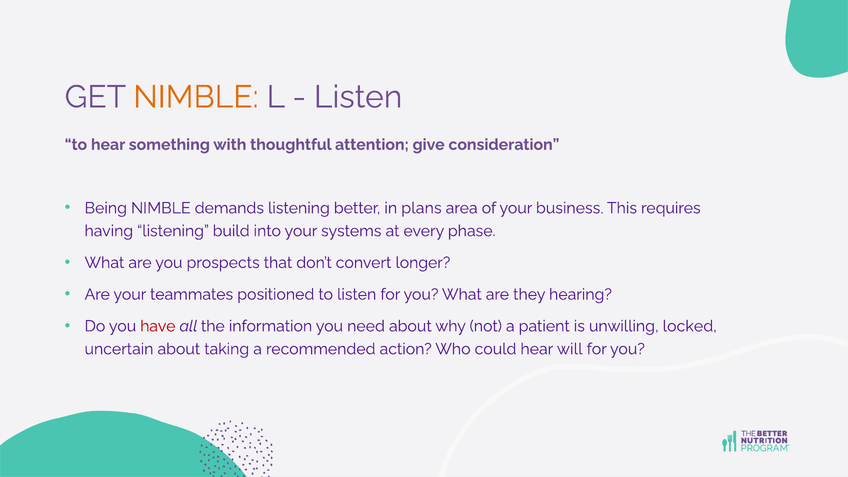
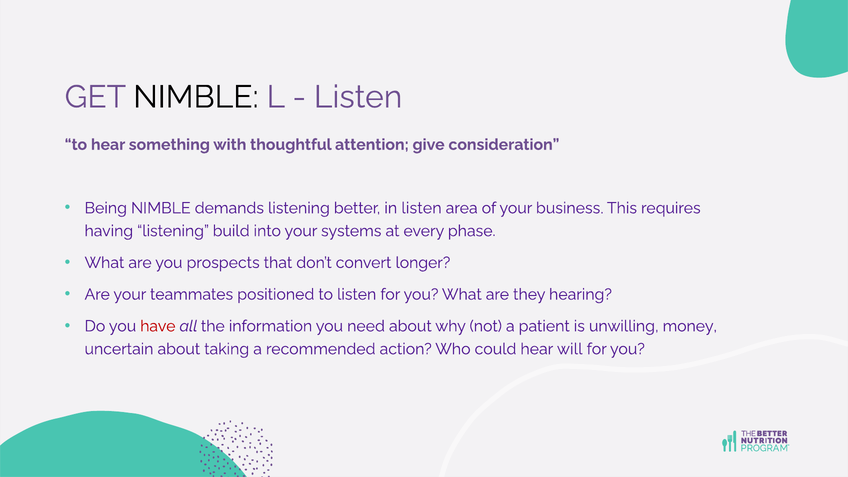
NIMBLE at (196, 97) colour: orange -> black
in plans: plans -> listen
locked: locked -> money
